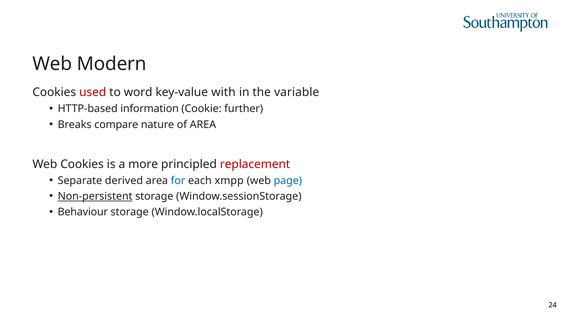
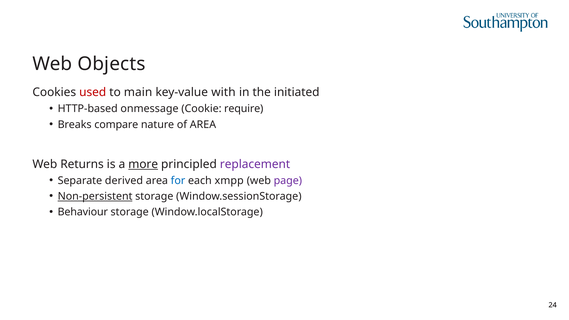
Modern: Modern -> Objects
word: word -> main
variable: variable -> initiated
information: information -> onmessage
further: further -> require
Web Cookies: Cookies -> Returns
more underline: none -> present
replacement colour: red -> purple
page colour: blue -> purple
